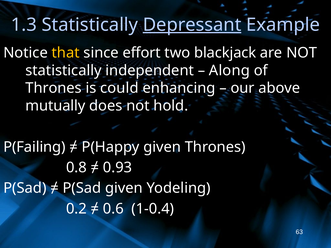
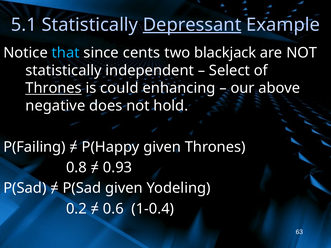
1.3: 1.3 -> 5.1
that colour: yellow -> light blue
effort: effort -> cents
Along: Along -> Select
Thrones at (54, 88) underline: none -> present
mutually: mutually -> negative
